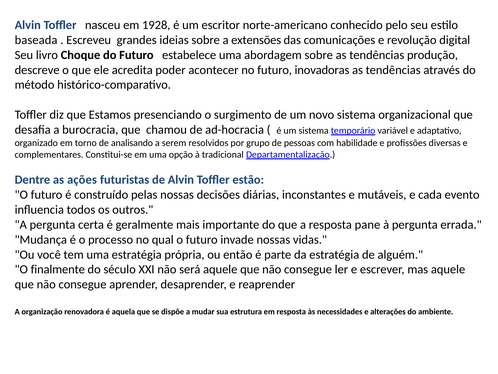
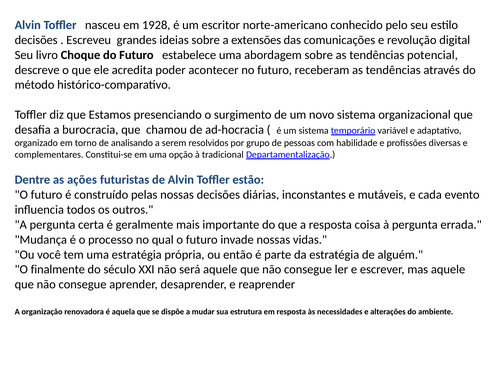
baseada at (36, 40): baseada -> decisões
produção: produção -> potencial
inovadoras: inovadoras -> receberam
pane: pane -> coisa
